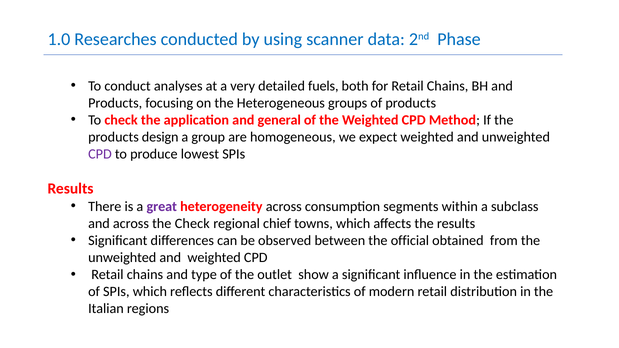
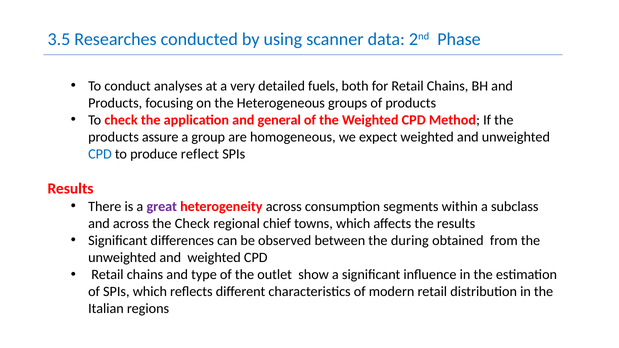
1.0: 1.0 -> 3.5
design: design -> assure
CPD at (100, 154) colour: purple -> blue
lowest: lowest -> reflect
official: official -> during
